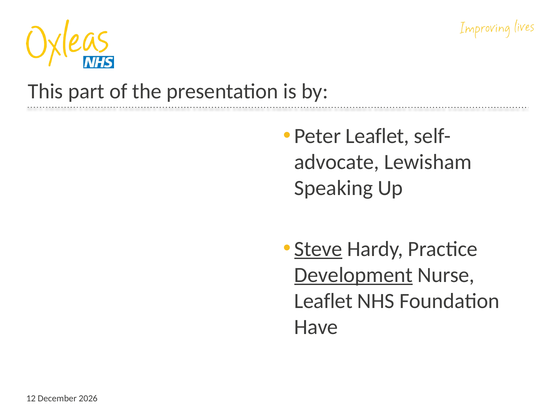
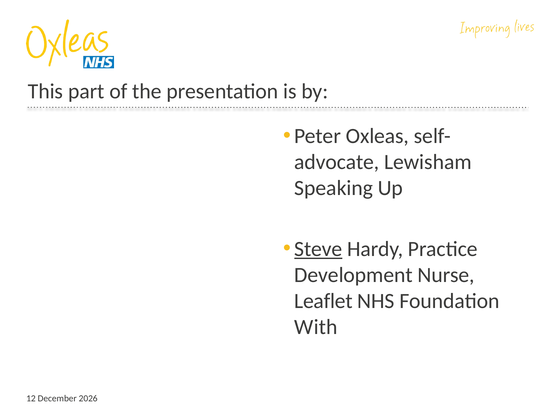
Peter Leaflet: Leaflet -> Oxleas
Development underline: present -> none
Have: Have -> With
